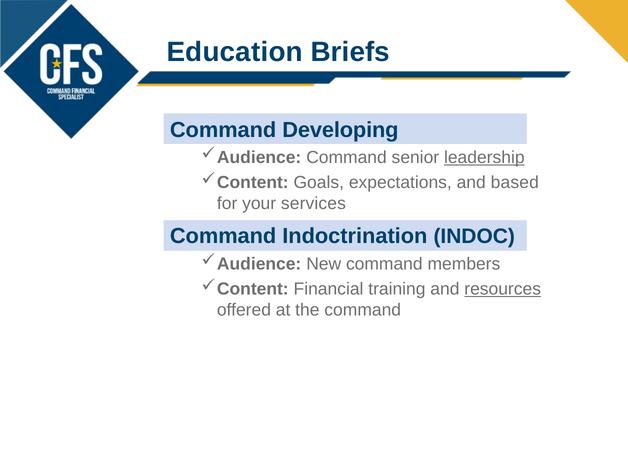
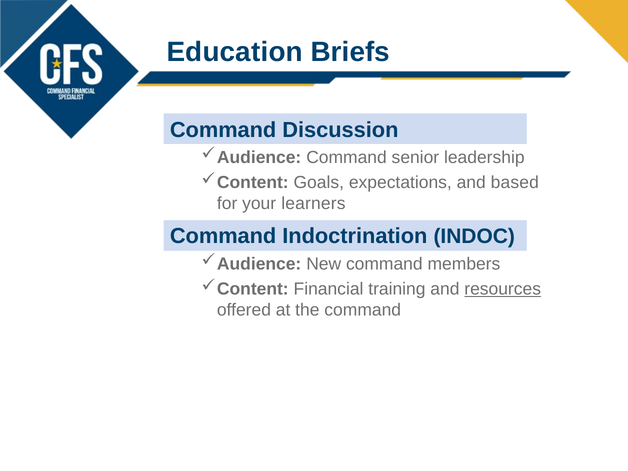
Developing: Developing -> Discussion
leadership underline: present -> none
services: services -> learners
